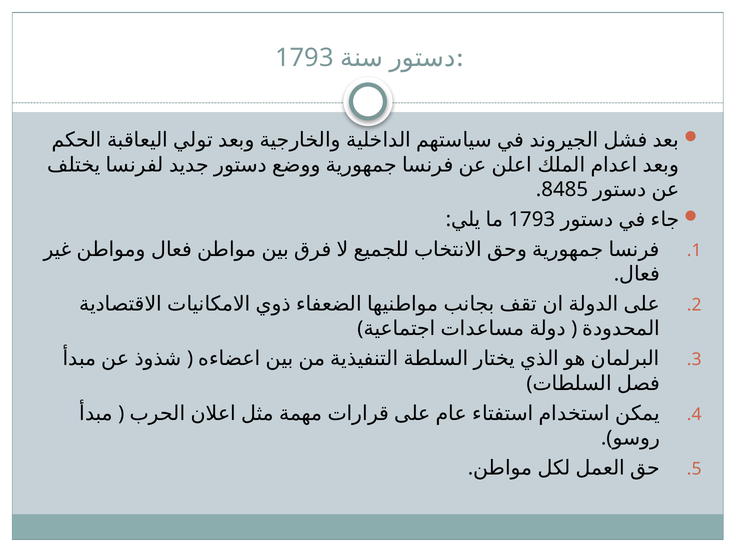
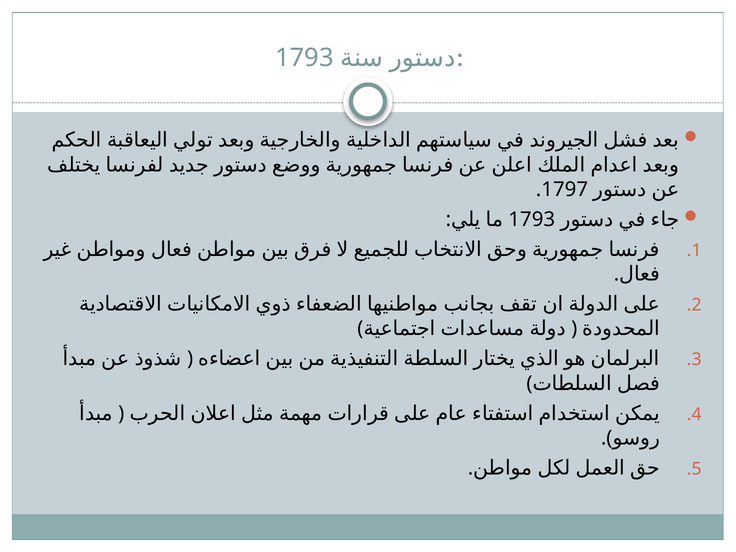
8485: 8485 -> 1797
